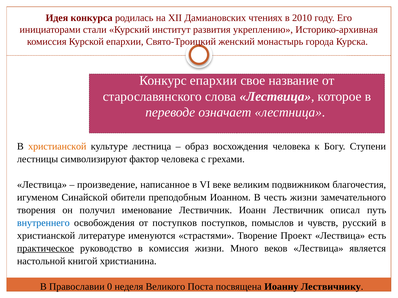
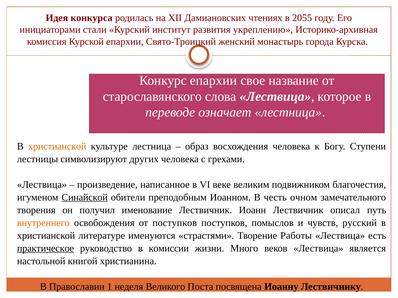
2010: 2010 -> 2055
фактор: фактор -> других
Синайской underline: none -> present
честь жизни: жизни -> очном
внутреннего colour: blue -> orange
Проект: Проект -> Работы
в комиссия: комиссия -> комиссии
0: 0 -> 1
